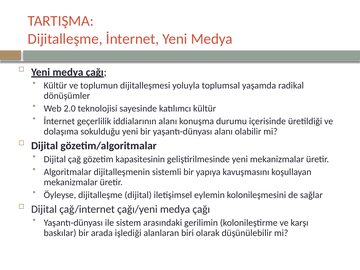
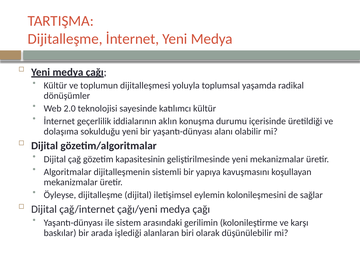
iddialarının alanı: alanı -> aklın
